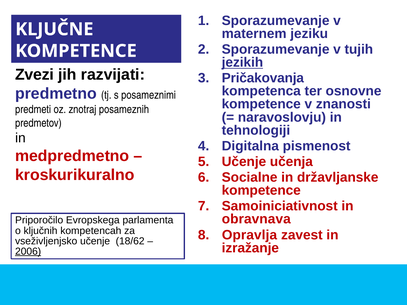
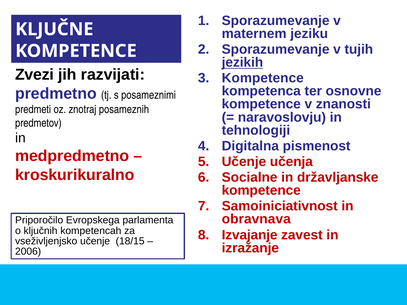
Pričakovanja at (263, 78): Pričakovanja -> Kompetence
Opravlja: Opravlja -> Izvajanje
18/62: 18/62 -> 18/15
2006 underline: present -> none
